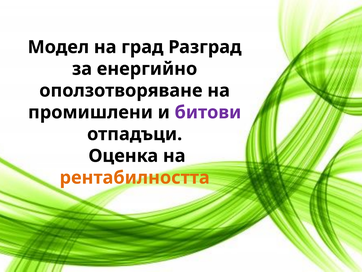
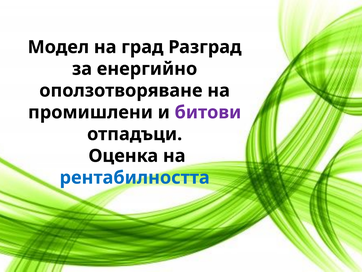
рентабилността colour: orange -> blue
